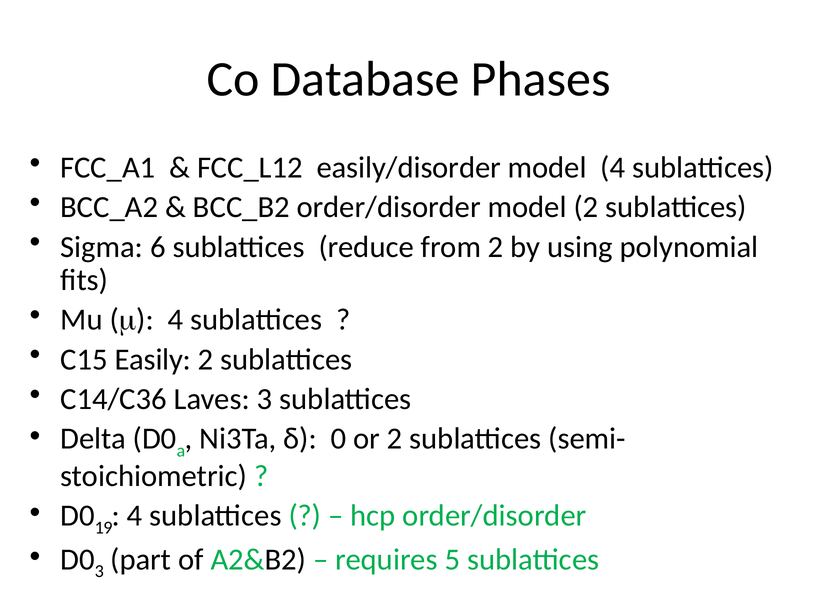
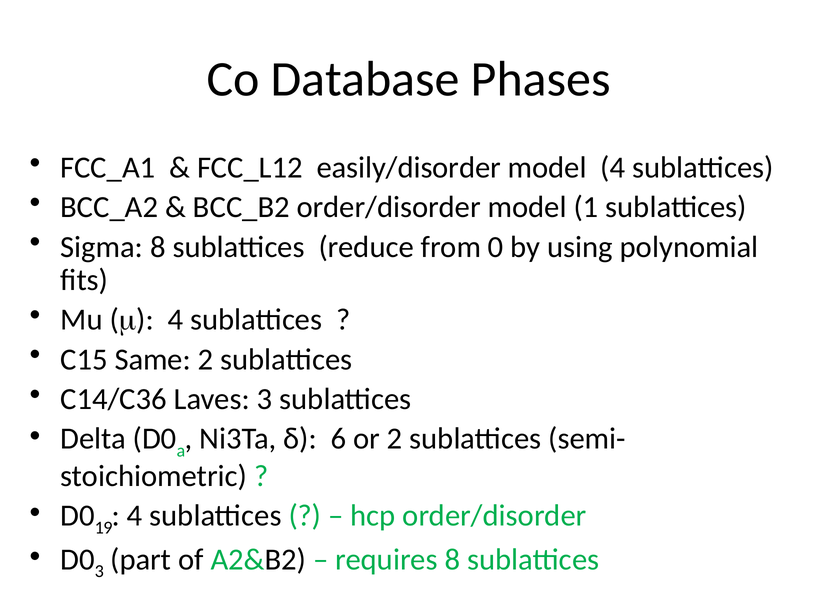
model 2: 2 -> 1
Sigma 6: 6 -> 8
from 2: 2 -> 0
Easily: Easily -> Same
0: 0 -> 6
requires 5: 5 -> 8
